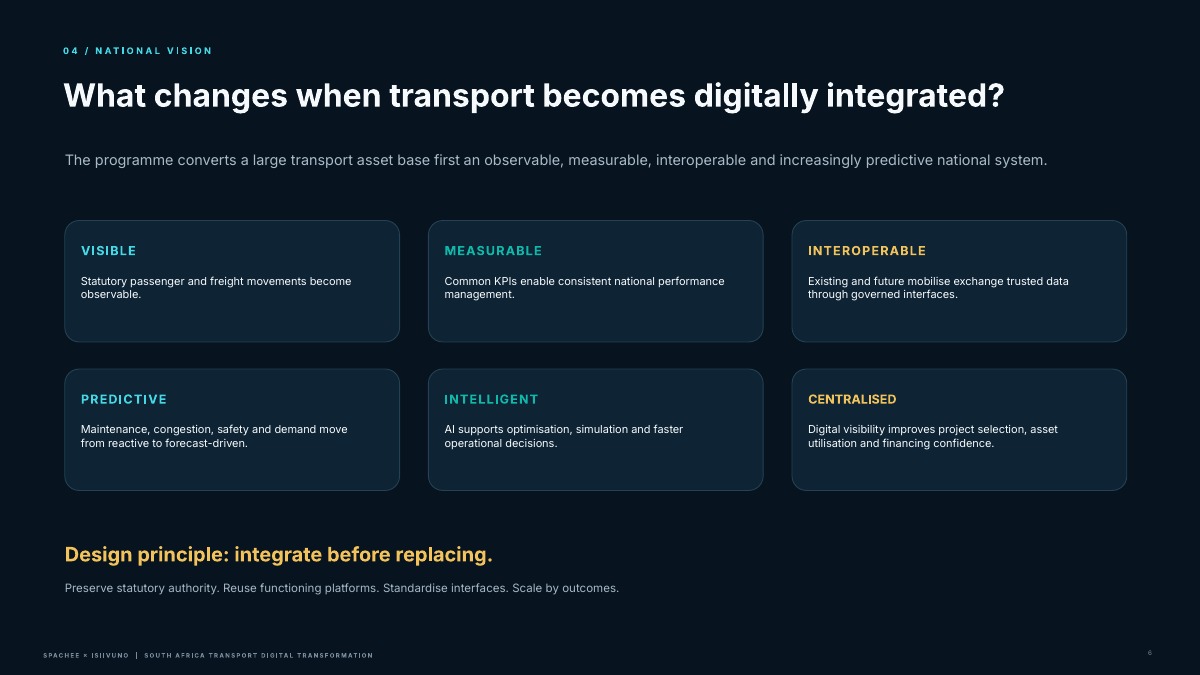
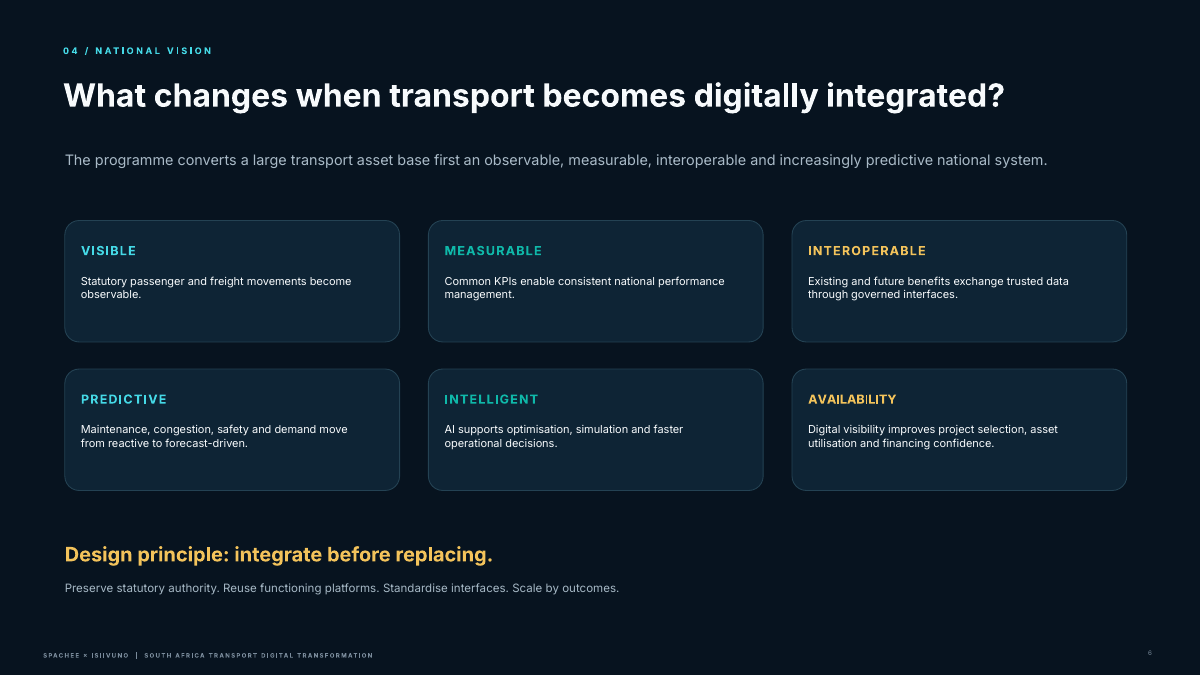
mobilise: mobilise -> benefits
CENTRALISED: CENTRALISED -> AVAILABILITY
